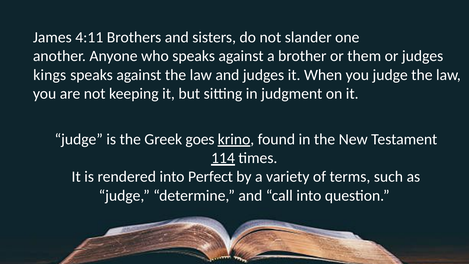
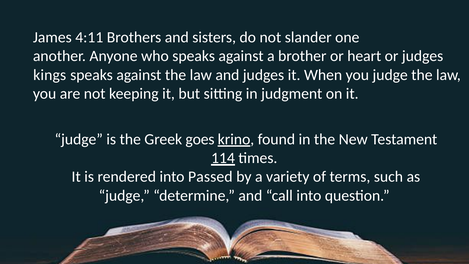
them: them -> heart
Perfect: Perfect -> Passed
